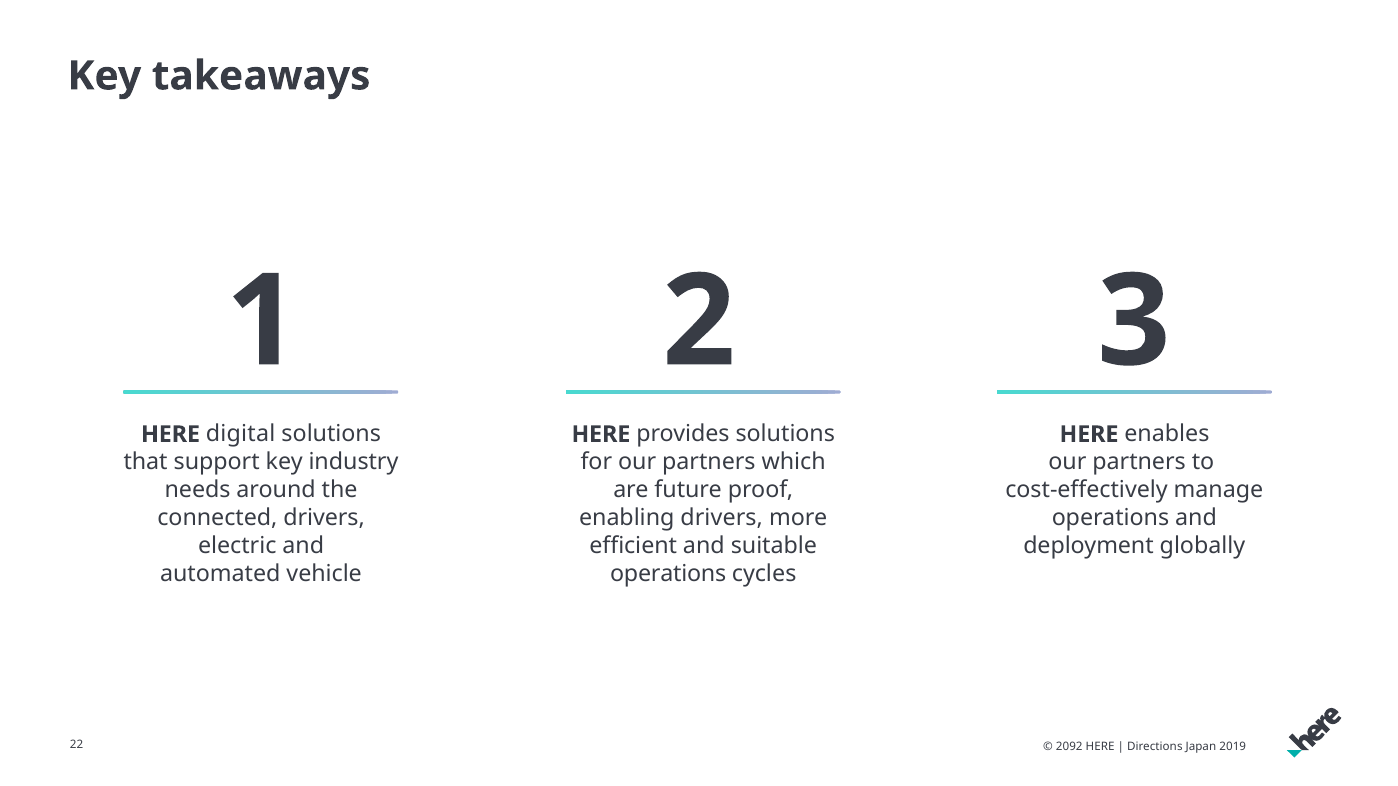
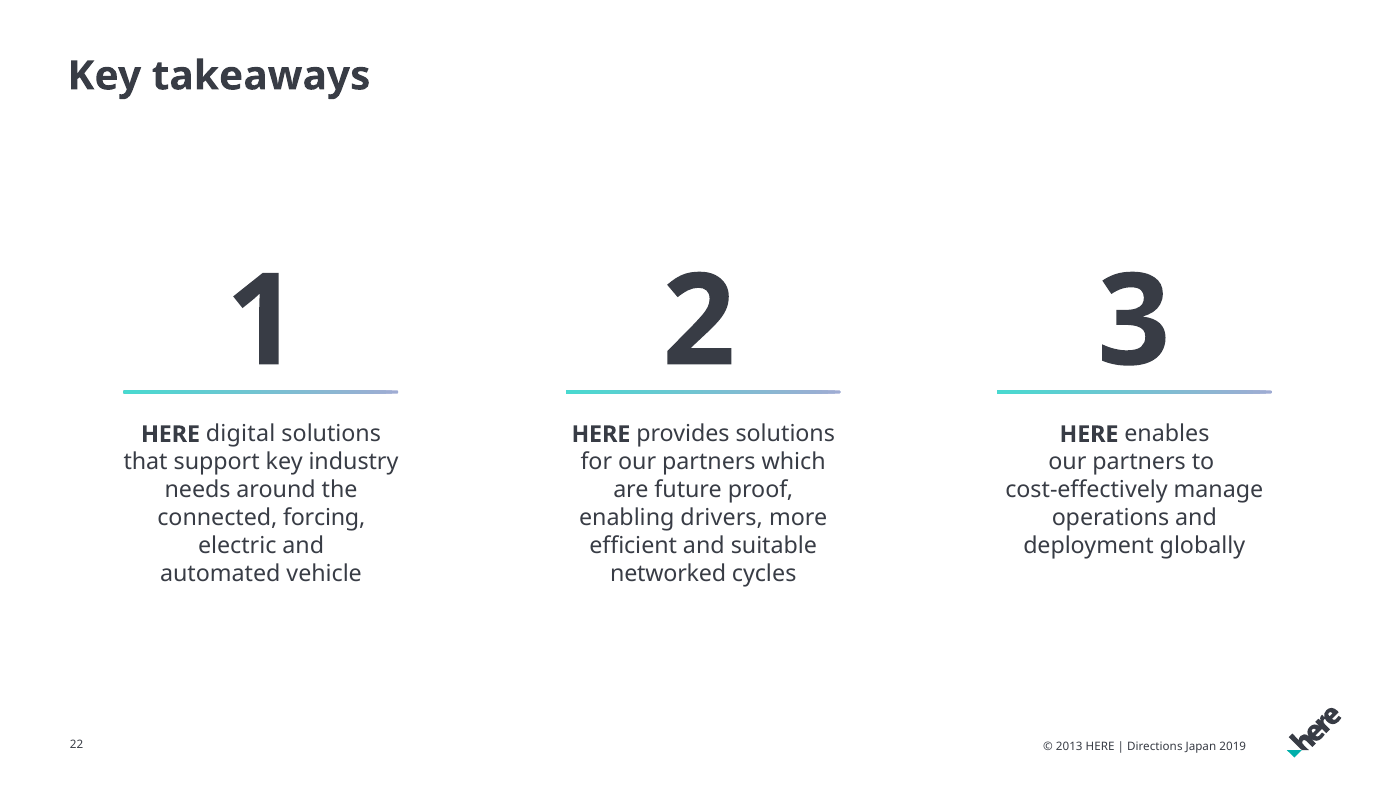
connected drivers: drivers -> forcing
operations at (668, 574): operations -> networked
2092: 2092 -> 2013
